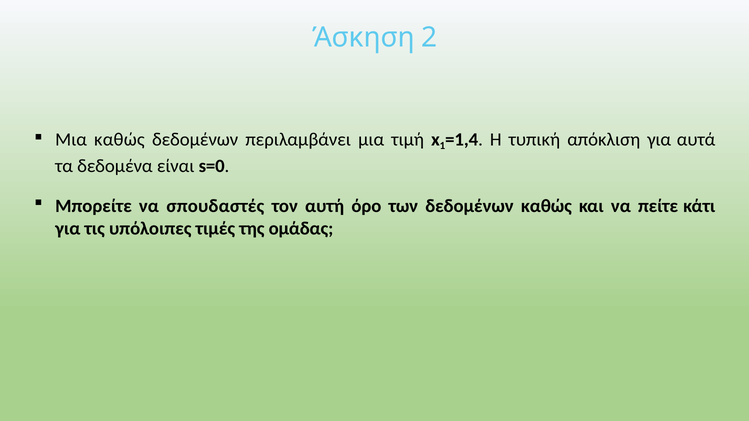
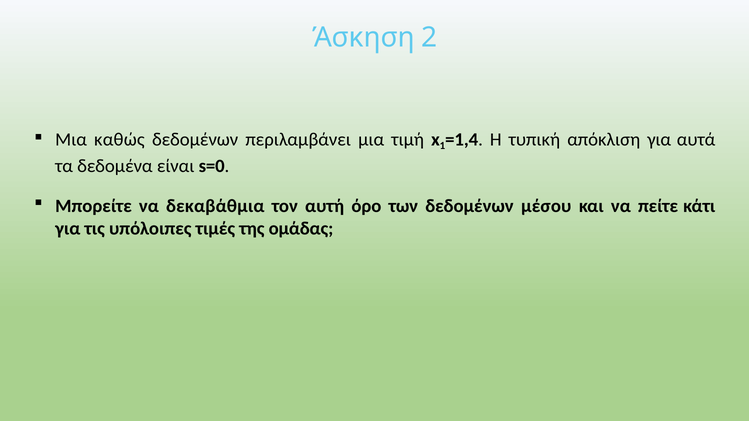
σπουδαστές: σπουδαστές -> δεκαβάθμια
δεδομένων καθώς: καθώς -> μέσου
